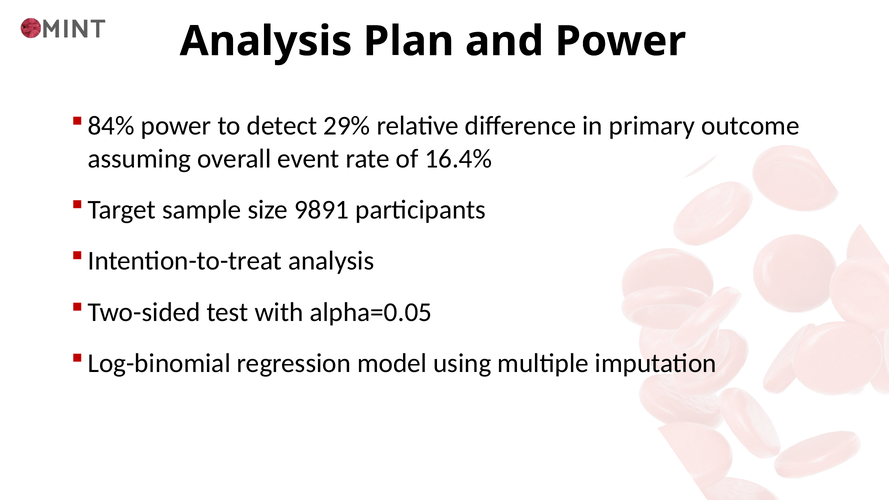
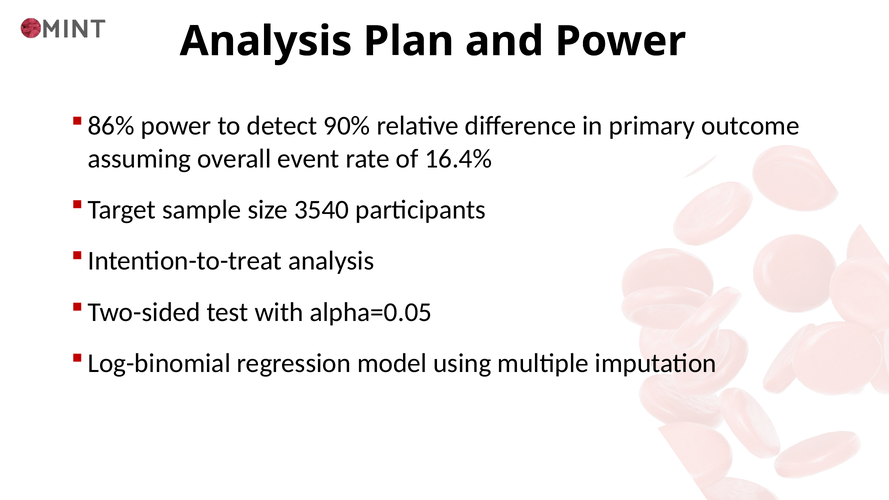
84%: 84% -> 86%
29%: 29% -> 90%
9891: 9891 -> 3540
